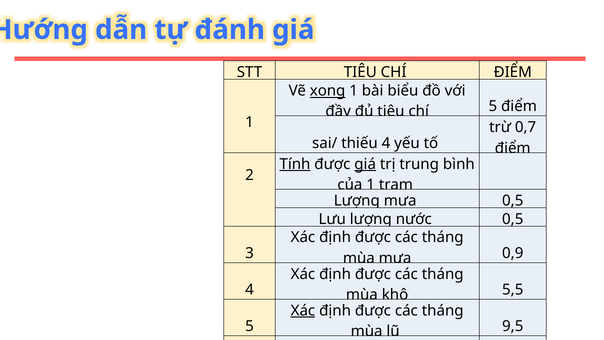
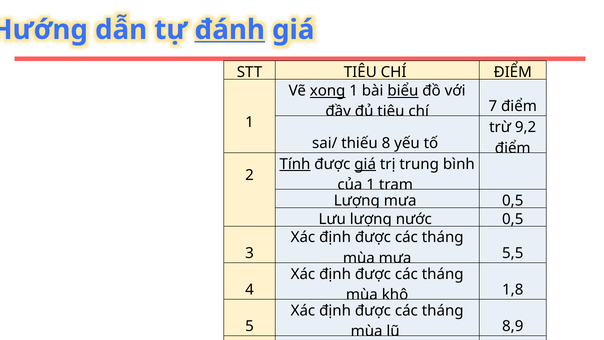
đánh underline: none -> present
biểu underline: none -> present
5 at (493, 106): 5 -> 7
0,7: 0,7 -> 9,2
thiếu 4: 4 -> 8
0,9: 0,9 -> 5,5
5,5: 5,5 -> 1,8
Xác at (303, 310) underline: present -> none
9,5: 9,5 -> 8,9
